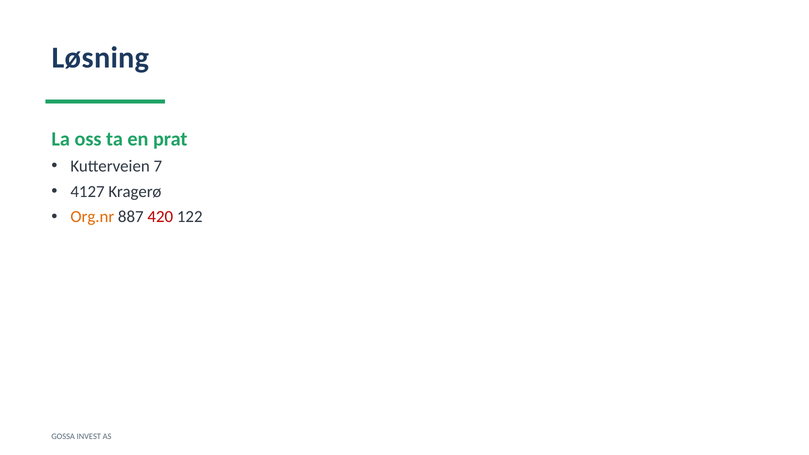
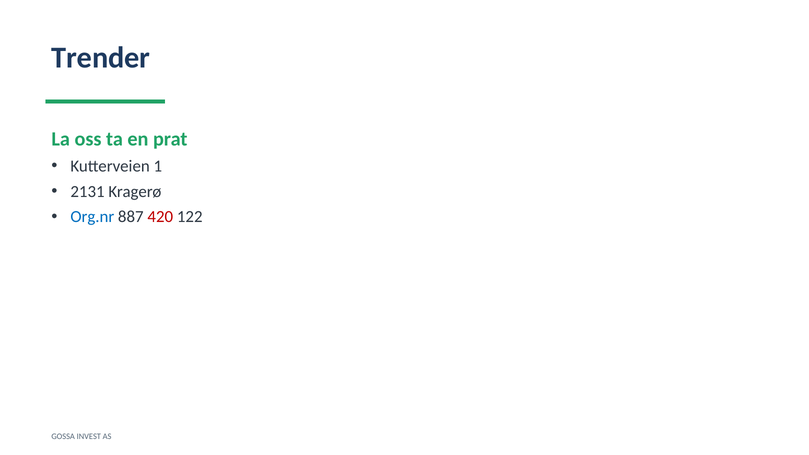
Løsning: Løsning -> Trender
7: 7 -> 1
4127: 4127 -> 2131
Org.nr colour: orange -> blue
